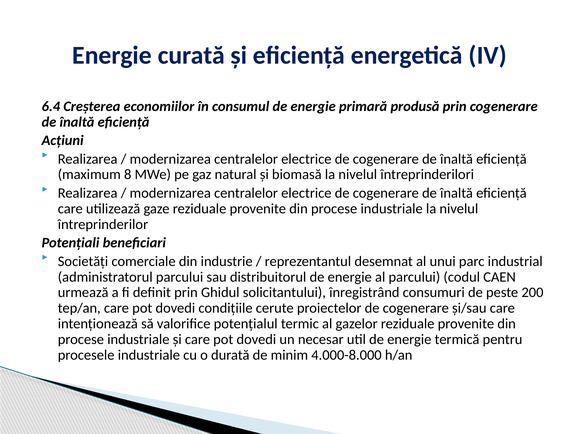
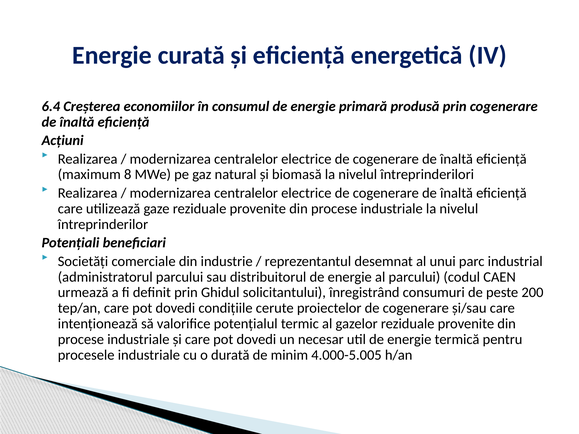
4.000-8.000: 4.000-8.000 -> 4.000-5.005
